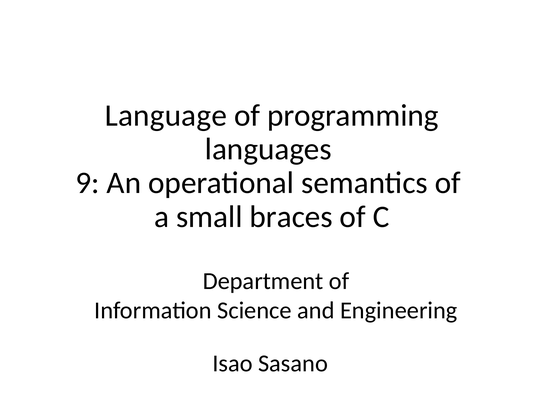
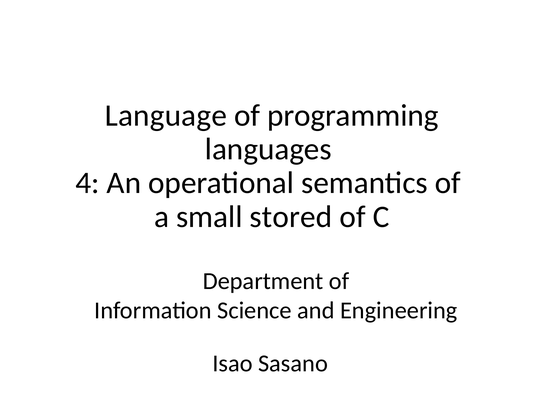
9: 9 -> 4
braces: braces -> stored
